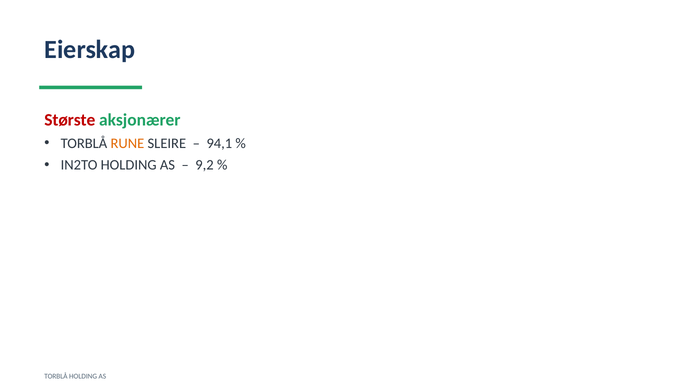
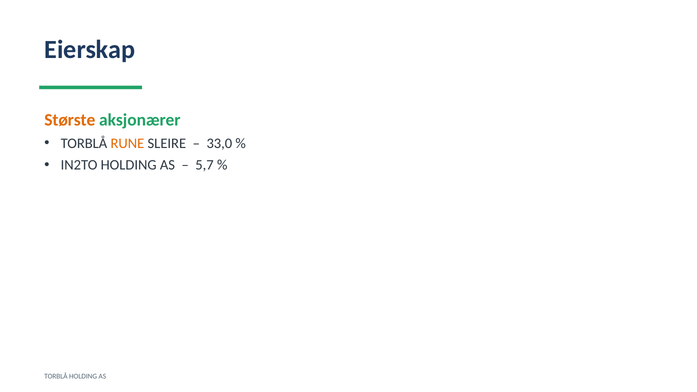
Største colour: red -> orange
94,1: 94,1 -> 33,0
9,2: 9,2 -> 5,7
